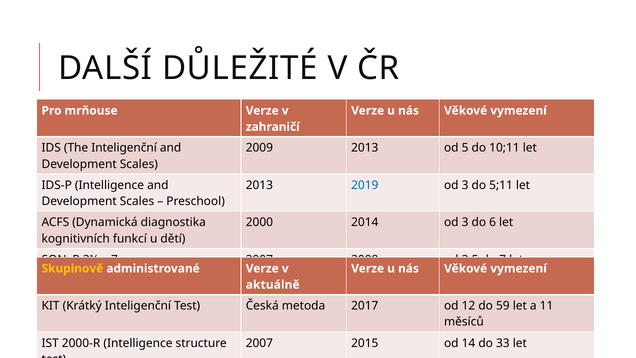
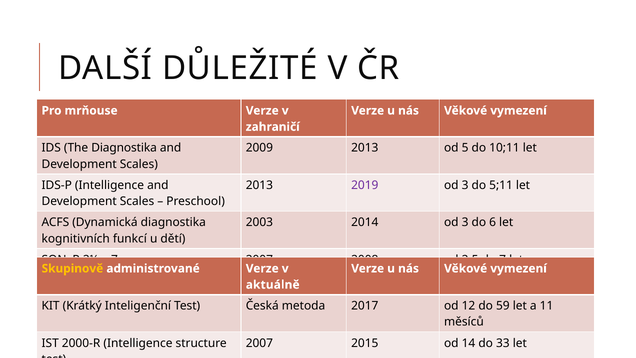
The Inteligenční: Inteligenční -> Diagnostika
2019 colour: blue -> purple
2000: 2000 -> 2003
